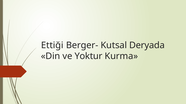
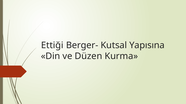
Deryada: Deryada -> Yapısına
Yoktur: Yoktur -> Düzen
